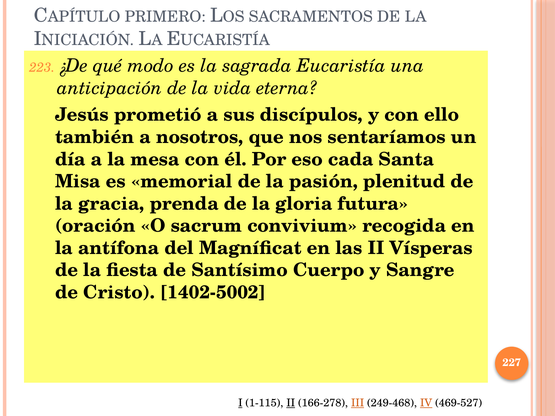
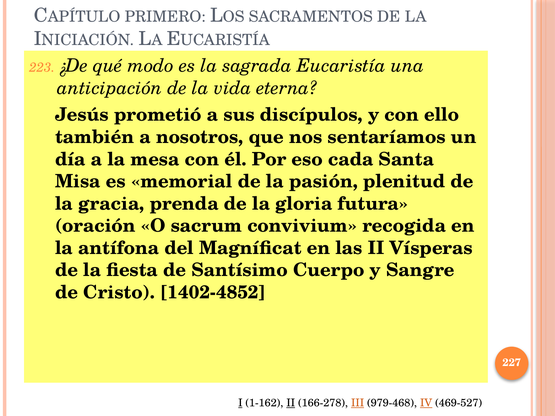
1402-5002: 1402-5002 -> 1402-4852
1-115: 1-115 -> 1-162
249-468: 249-468 -> 979-468
